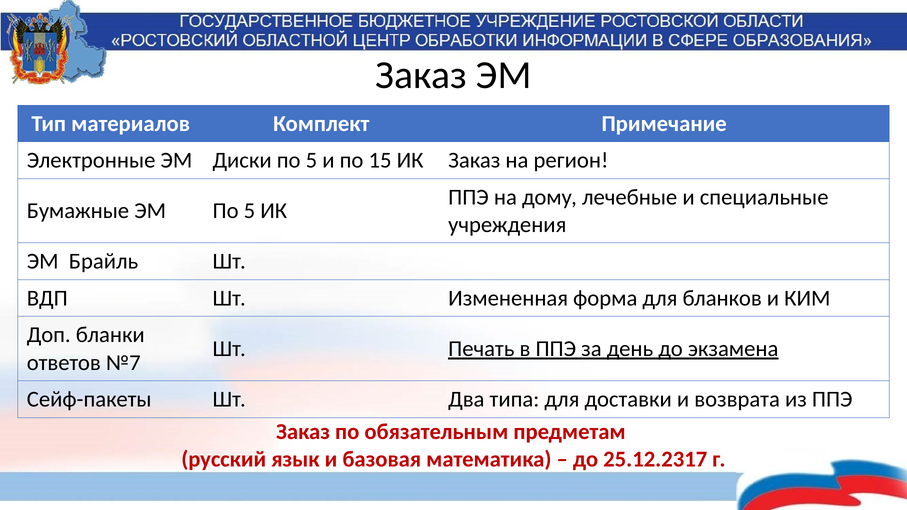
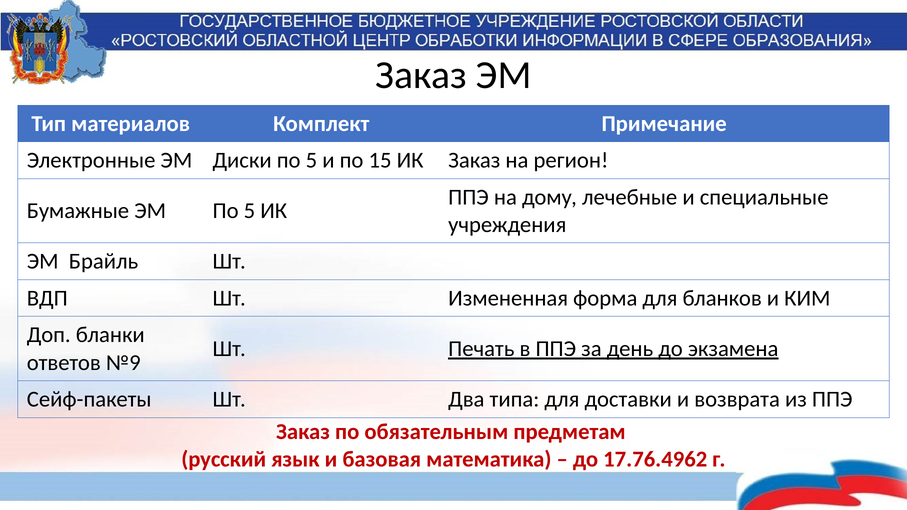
№7: №7 -> №9
25.12.2317: 25.12.2317 -> 17.76.4962
